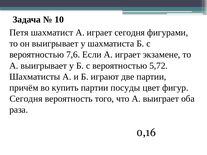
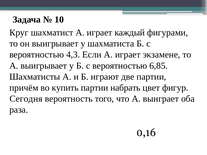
Петя: Петя -> Круг
играет сегодня: сегодня -> каждый
7,6: 7,6 -> 4,3
5,72: 5,72 -> 6,85
посуды: посуды -> набрать
